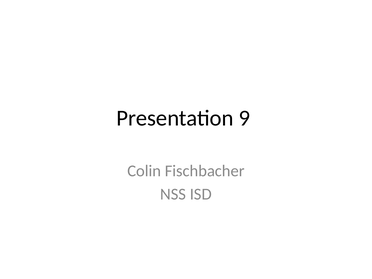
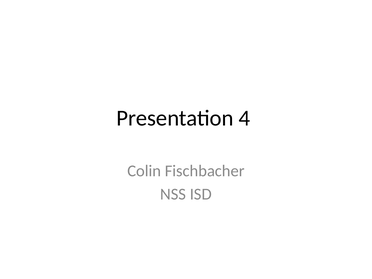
9: 9 -> 4
